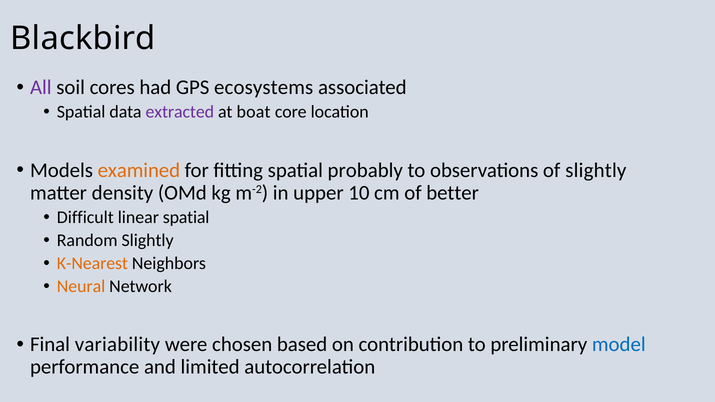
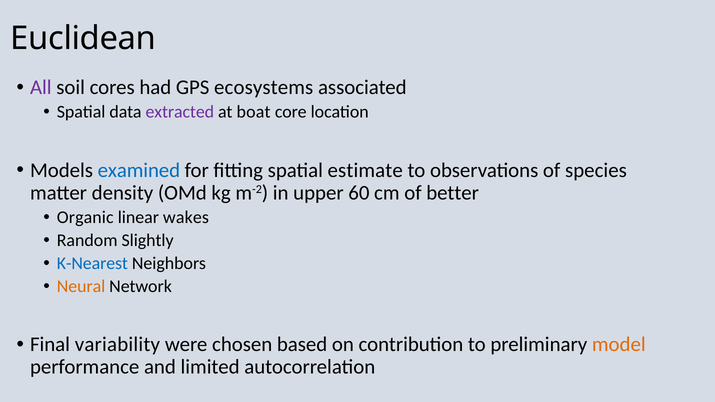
Blackbird: Blackbird -> Euclidean
examined colour: orange -> blue
probably: probably -> estimate
of slightly: slightly -> species
10: 10 -> 60
Difficult: Difficult -> Organic
linear spatial: spatial -> wakes
K-Nearest colour: orange -> blue
model colour: blue -> orange
